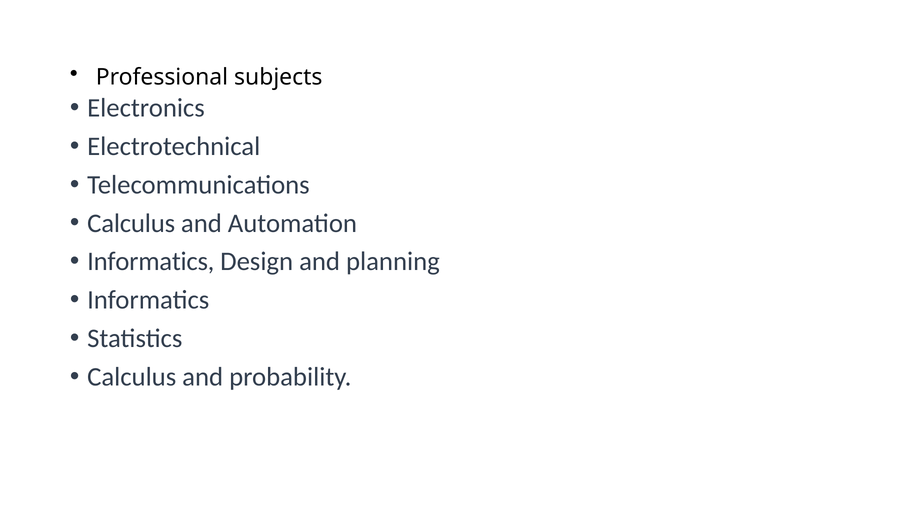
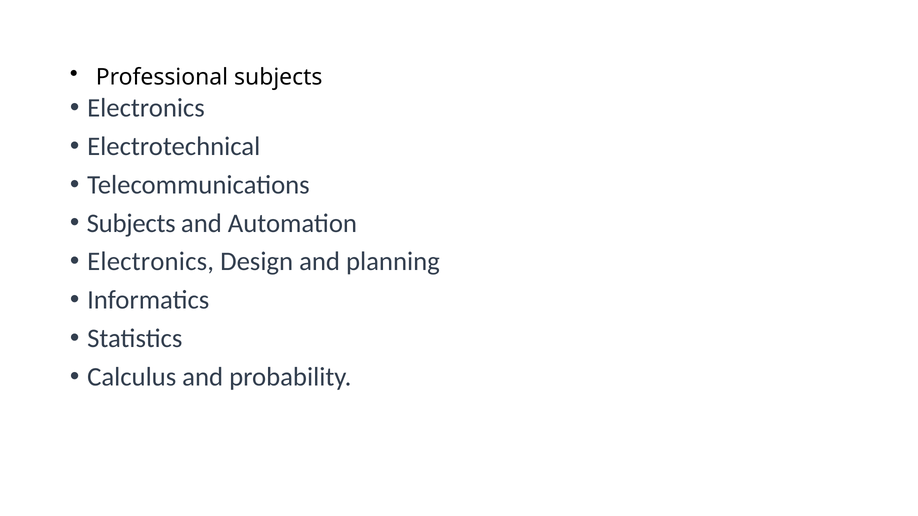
Calculus at (131, 223): Calculus -> Subjects
Informatics at (151, 262): Informatics -> Electronics
